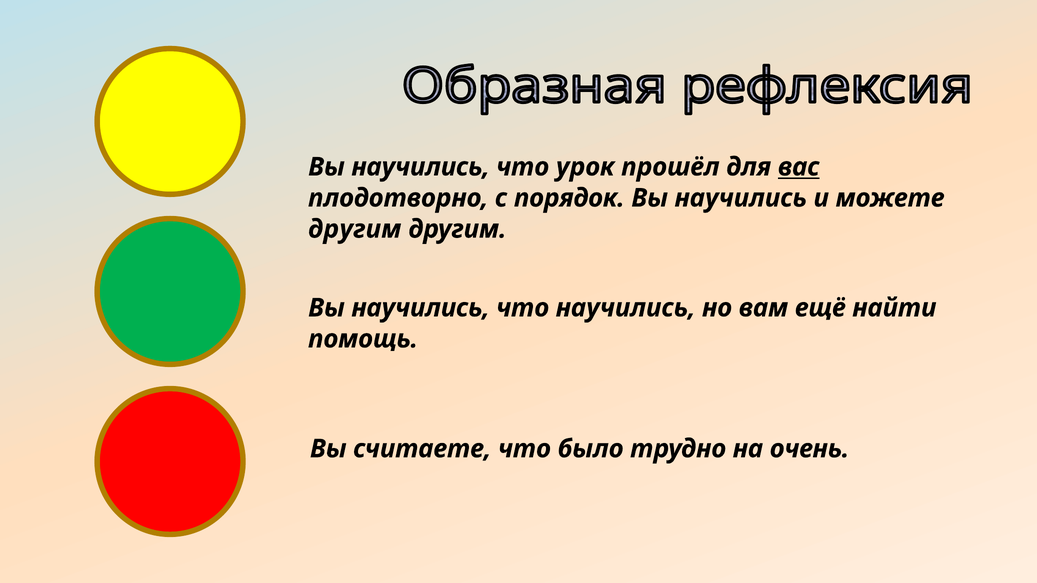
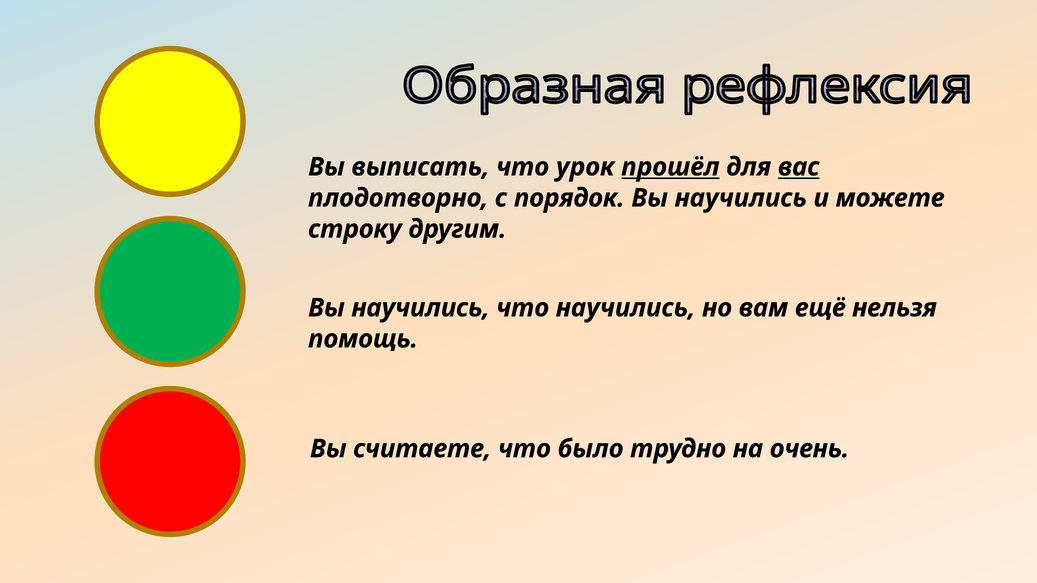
научились at (421, 167): научились -> выписать
прошёл underline: none -> present
другим at (355, 229): другим -> строку
найти: найти -> нельзя
